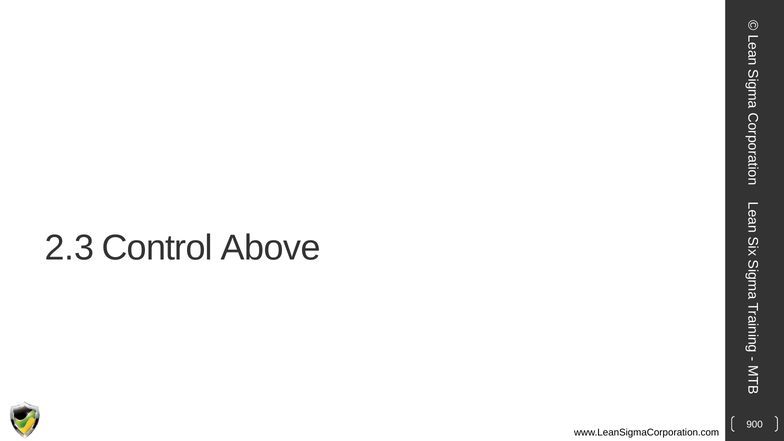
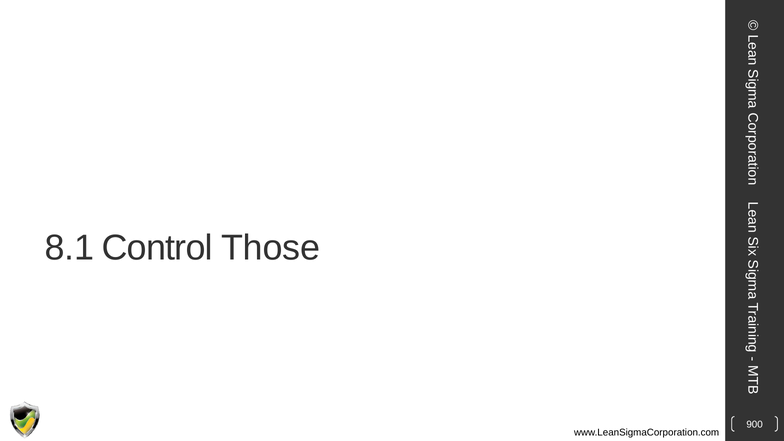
2.3: 2.3 -> 8.1
Above: Above -> Those
